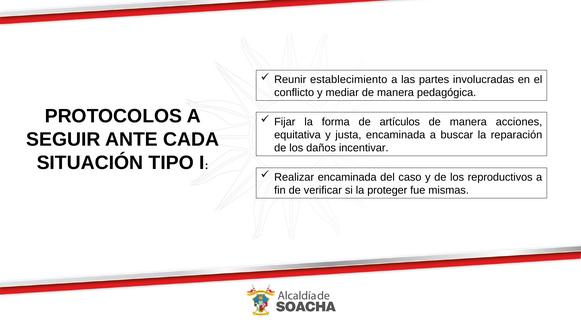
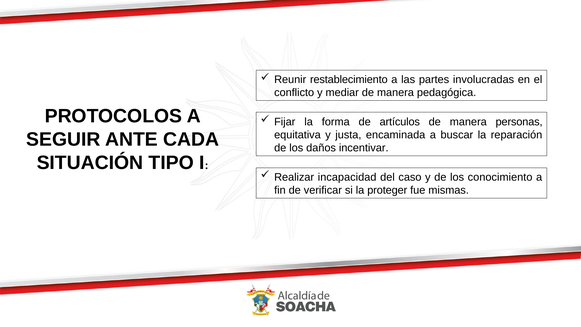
establecimiento: establecimiento -> restablecimiento
acciones: acciones -> personas
Realizar encaminada: encaminada -> incapacidad
reproductivos: reproductivos -> conocimiento
